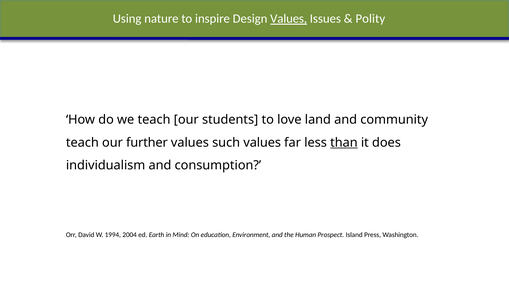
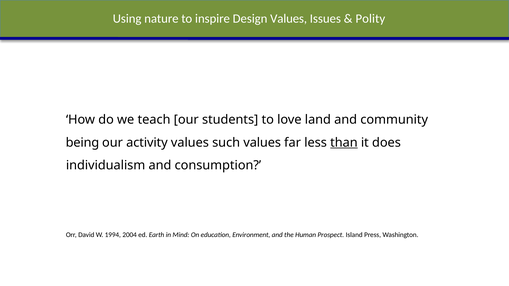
Values at (289, 19) underline: present -> none
teach at (82, 143): teach -> being
further: further -> activity
